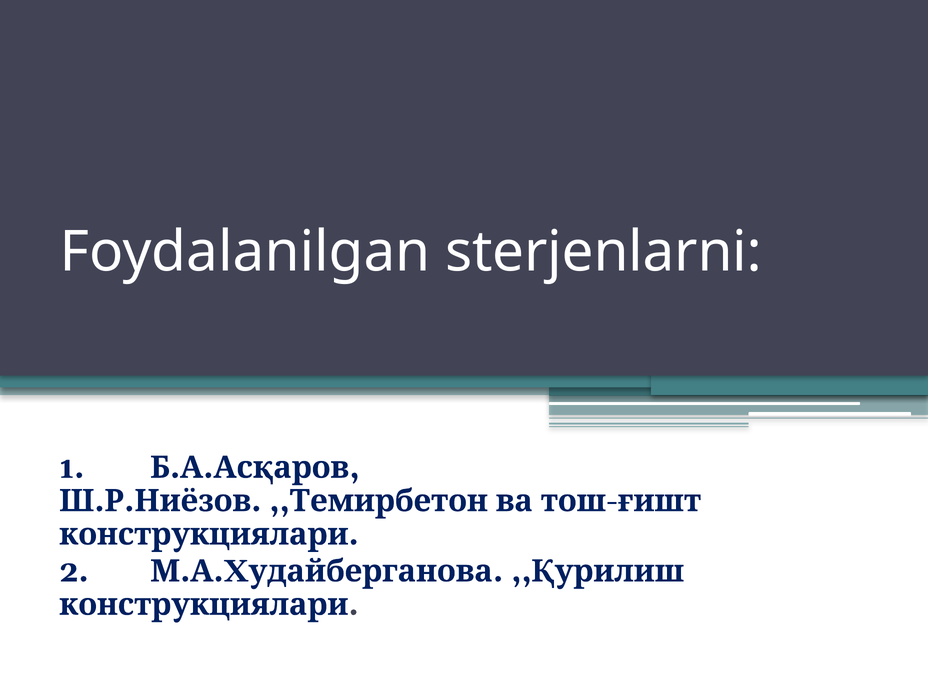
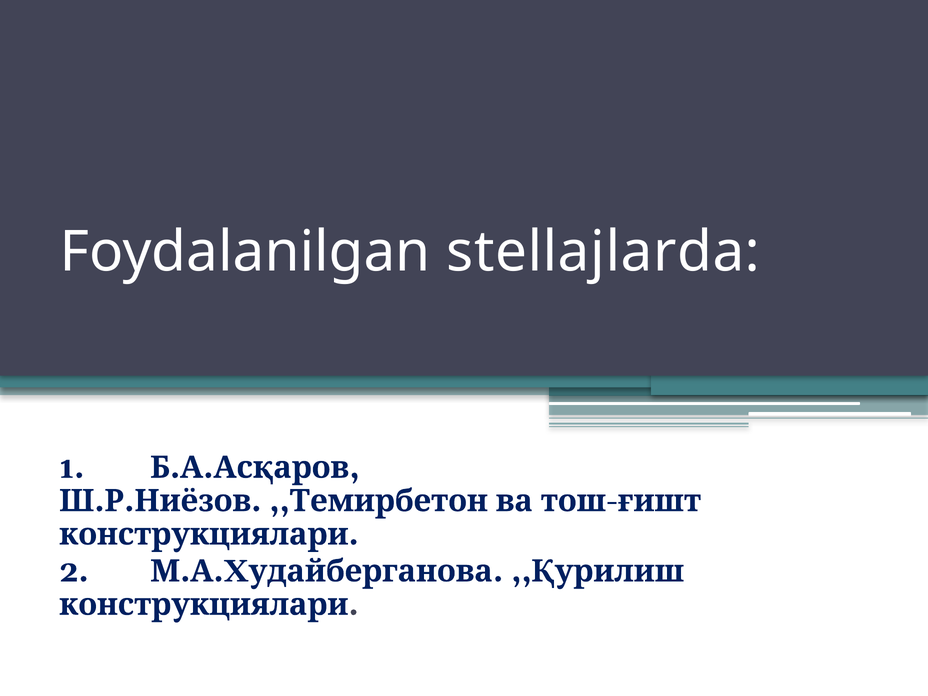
sterjenlarni: sterjenlarni -> stellajlarda
